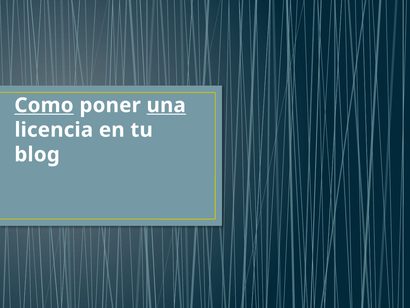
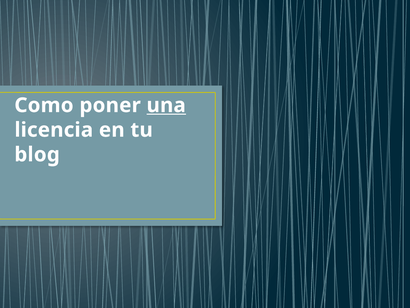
Como underline: present -> none
